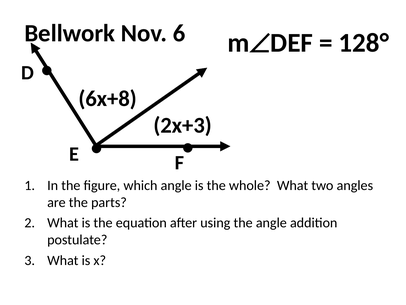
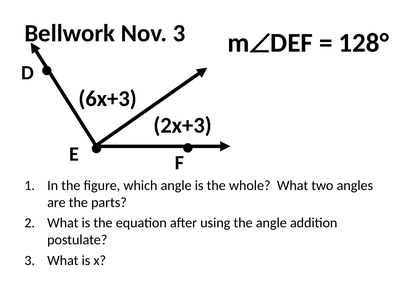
Nov 6: 6 -> 3
6x+8: 6x+8 -> 6x+3
